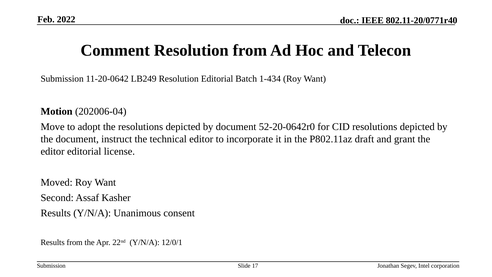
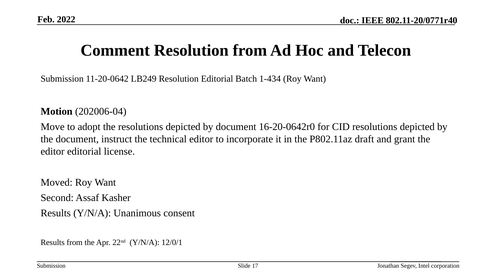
52-20-0642r0: 52-20-0642r0 -> 16-20-0642r0
